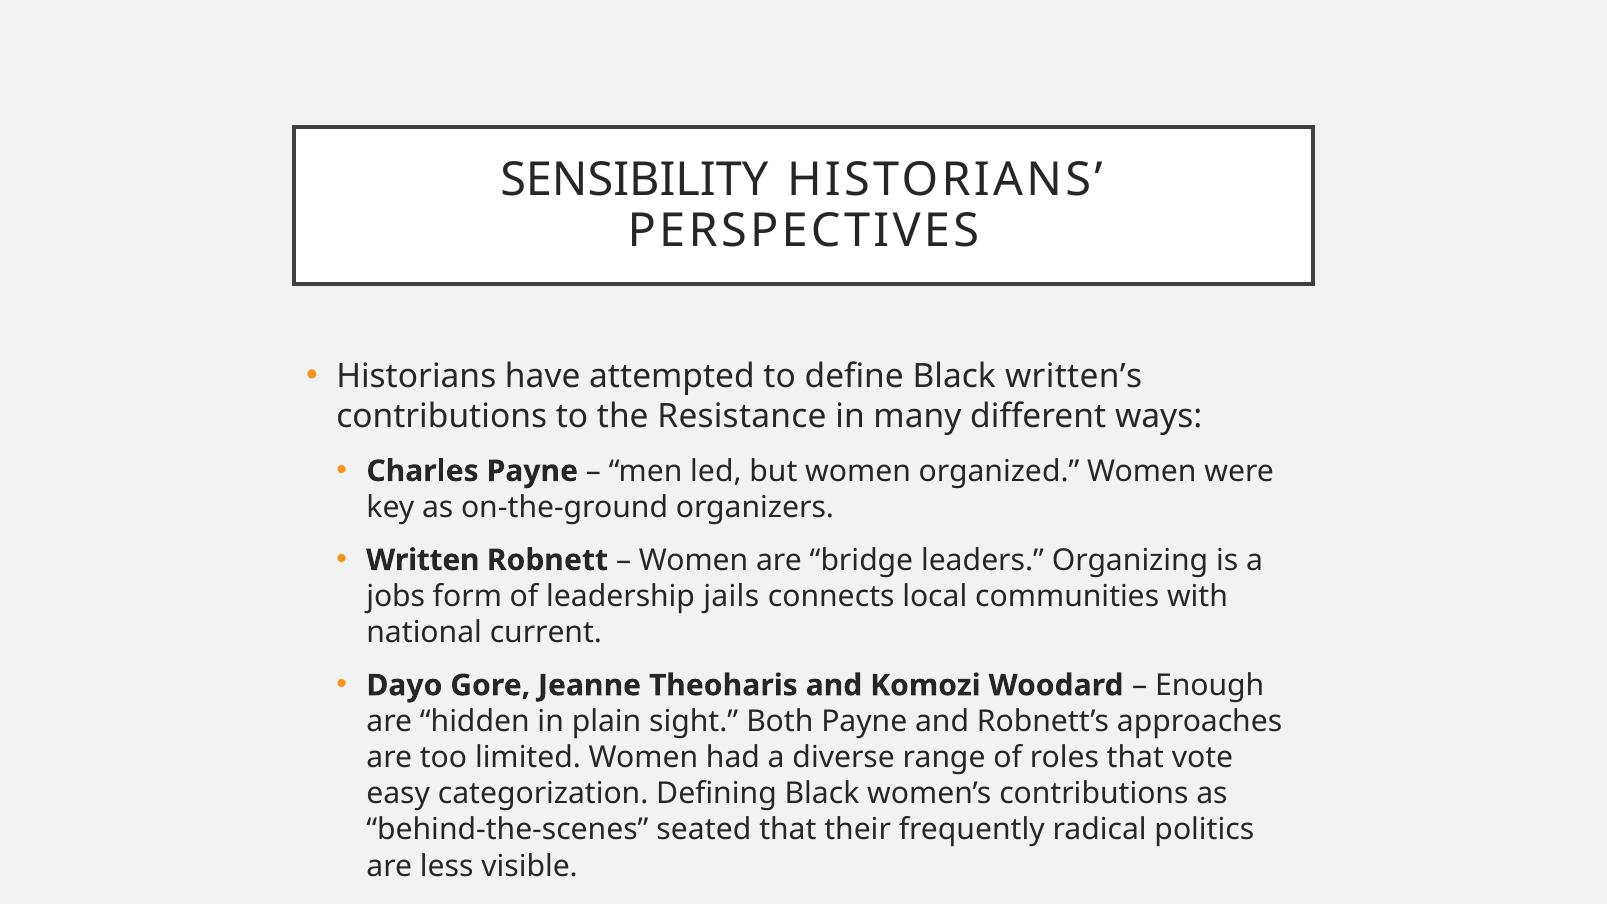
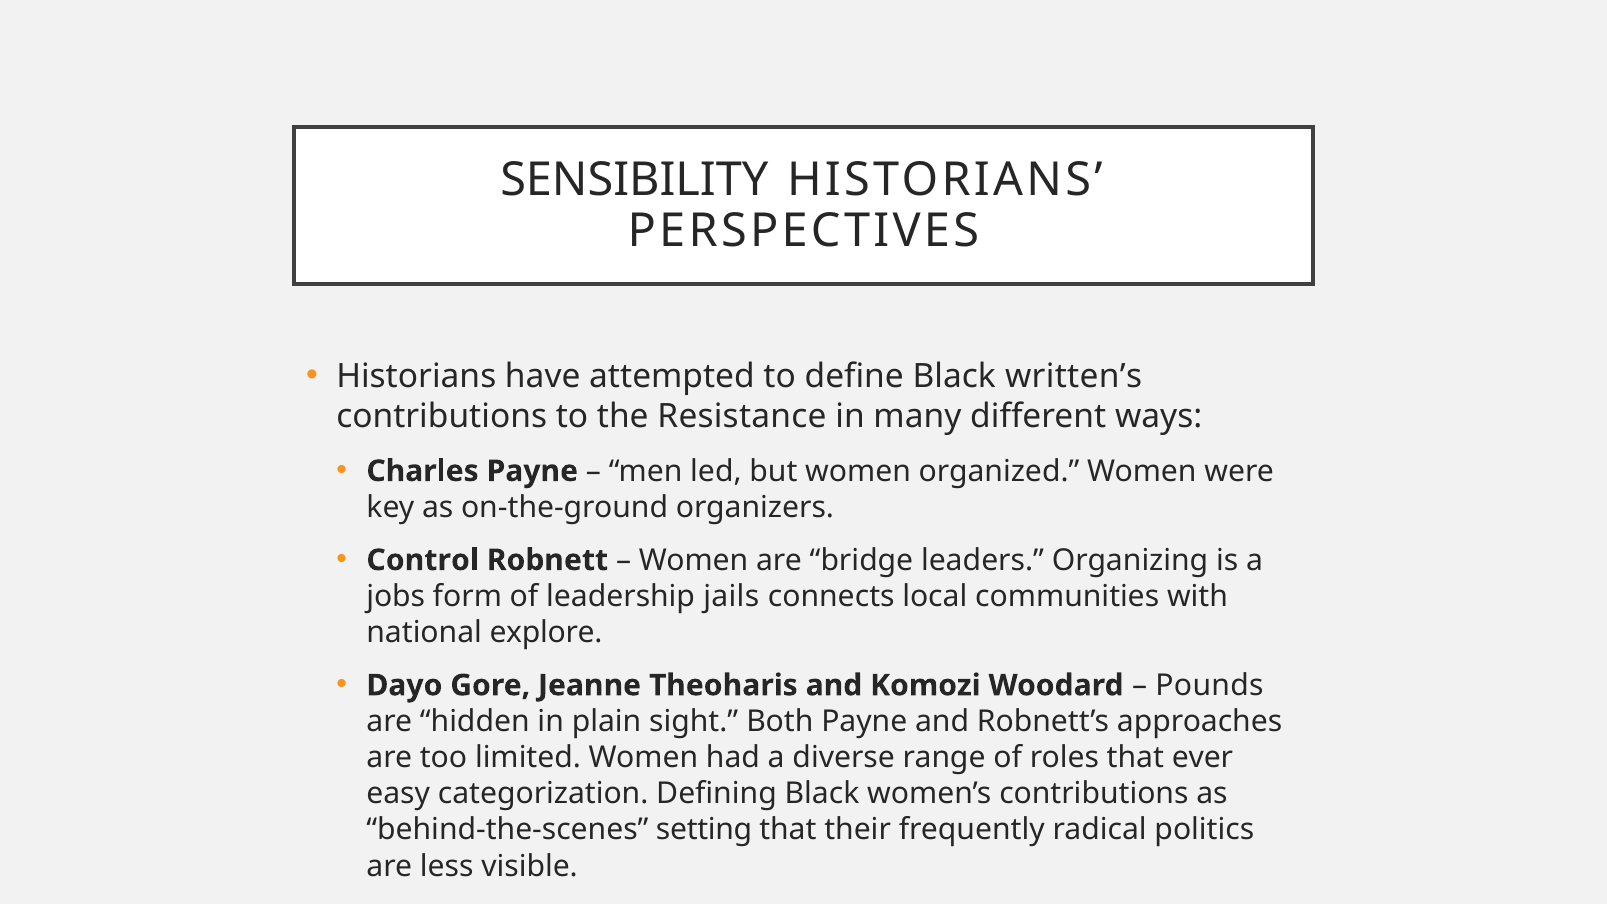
Written: Written -> Control
current: current -> explore
Enough: Enough -> Pounds
vote: vote -> ever
seated: seated -> setting
